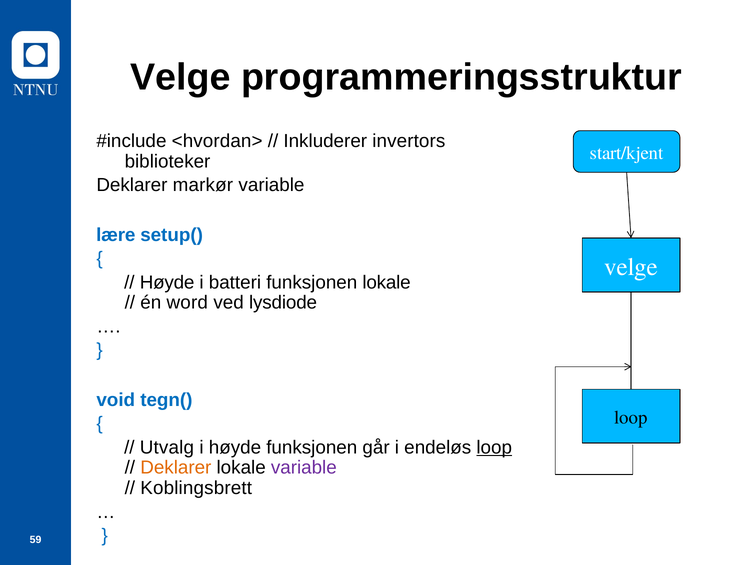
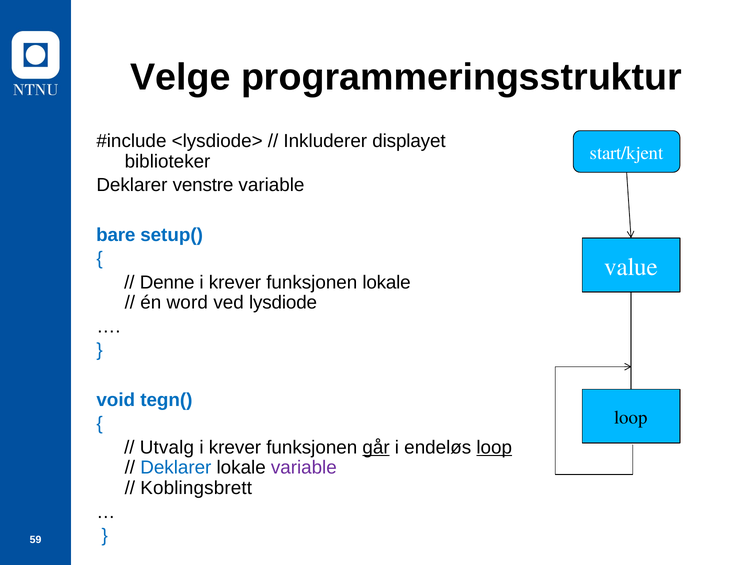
<hvordan>: <hvordan> -> <lysdiode>
invertors: invertors -> displayet
markør: markør -> venstre
lære: lære -> bare
velge at (631, 267): velge -> value
Høyde at (167, 282): Høyde -> Denne
batteri at (235, 282): batteri -> krever
høyde at (235, 447): høyde -> krever
går underline: none -> present
Deklarer at (176, 468) colour: orange -> blue
